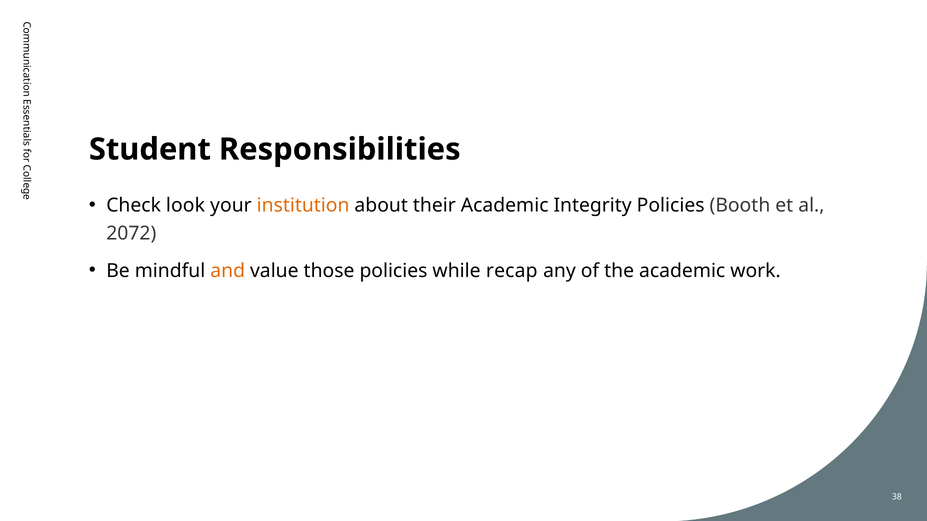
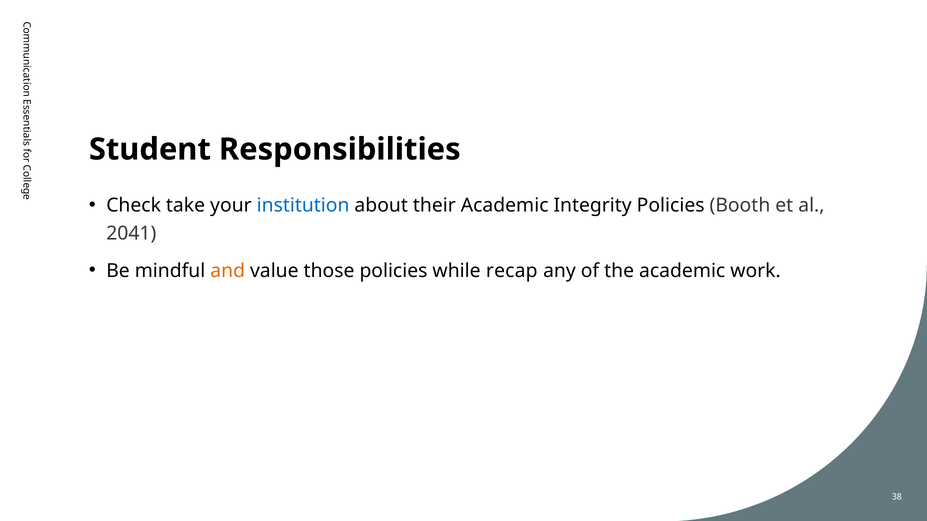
look: look -> take
institution colour: orange -> blue
2072: 2072 -> 2041
